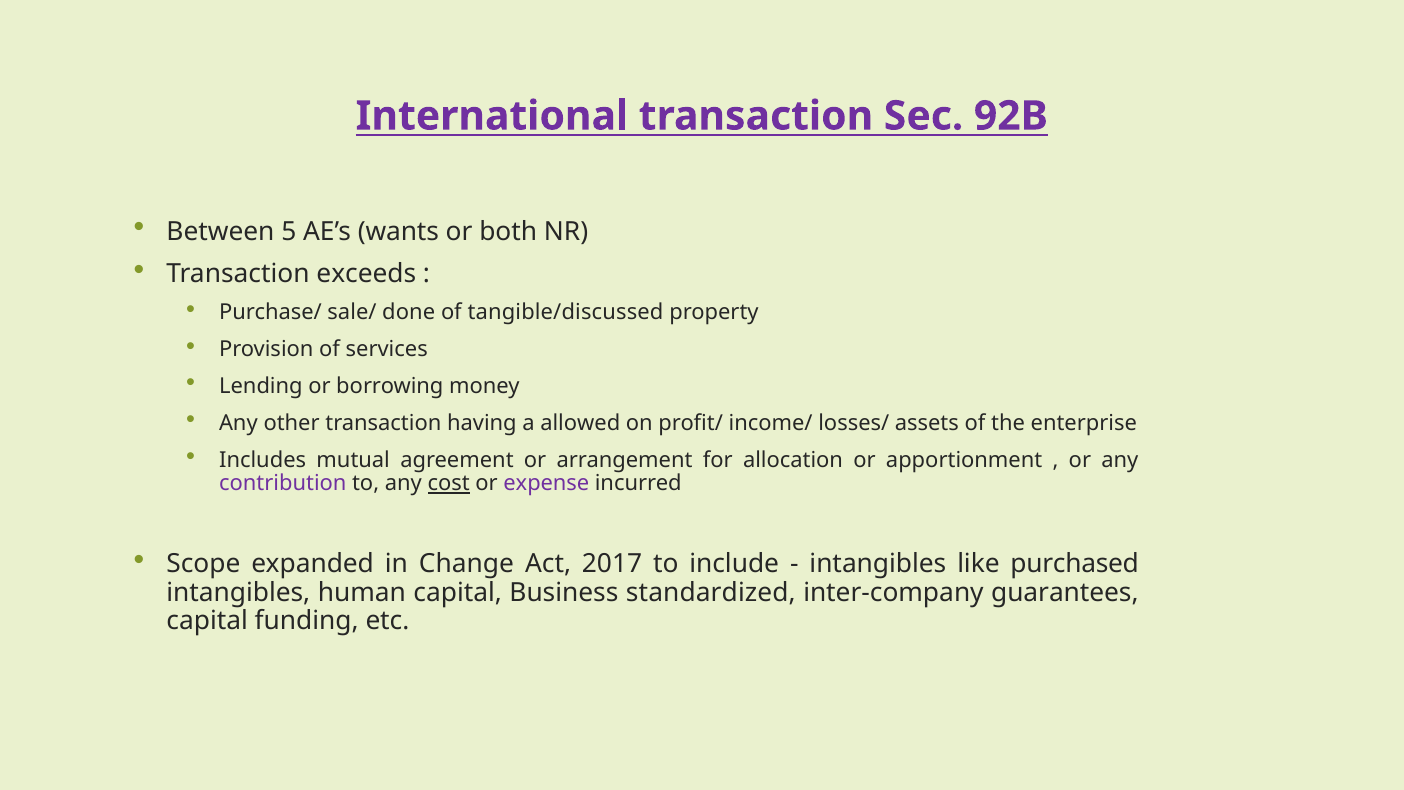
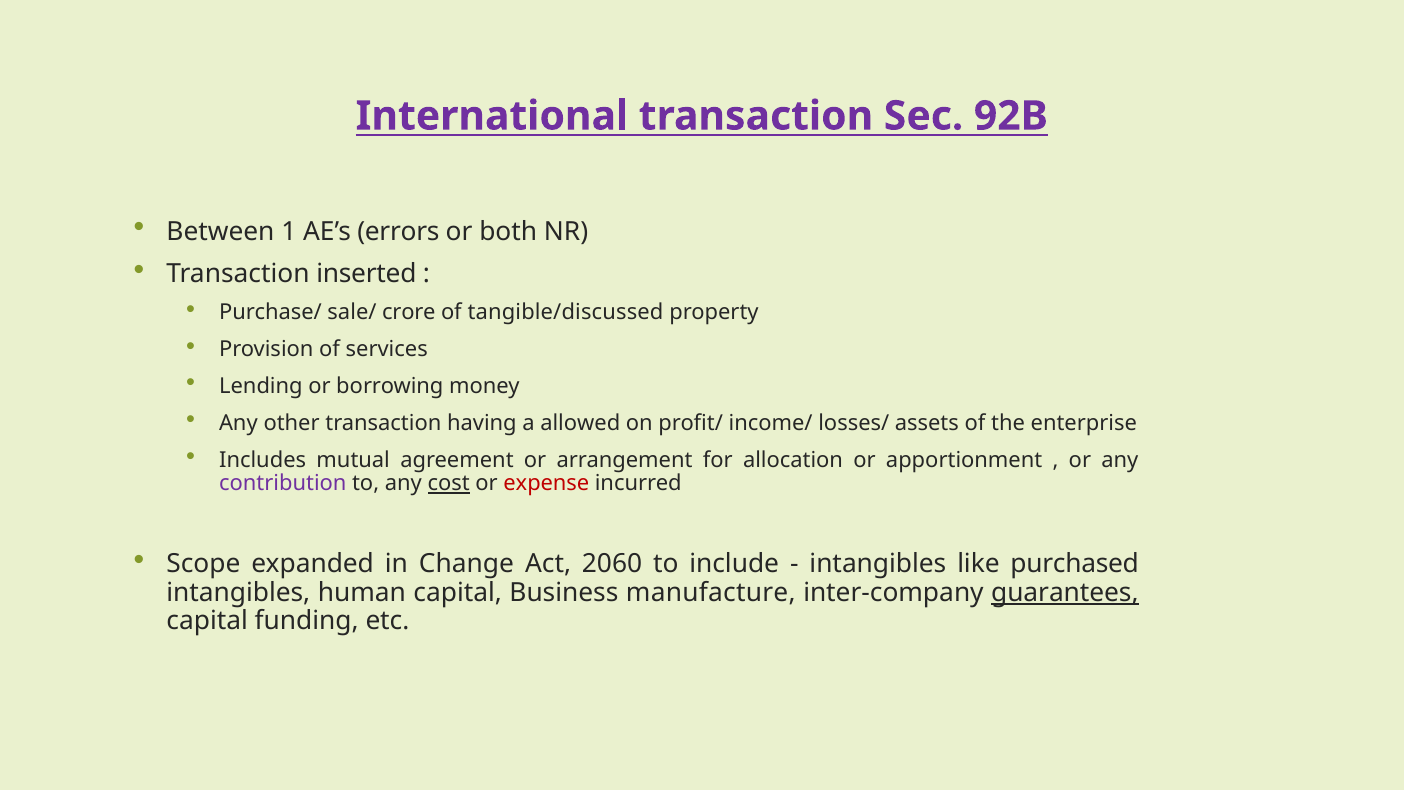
5: 5 -> 1
wants: wants -> errors
exceeds: exceeds -> inserted
done: done -> crore
expense colour: purple -> red
2017: 2017 -> 2060
standardized: standardized -> manufacture
guarantees underline: none -> present
